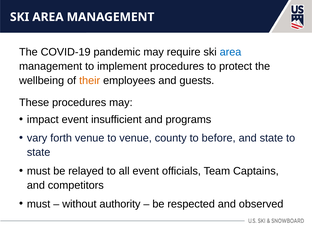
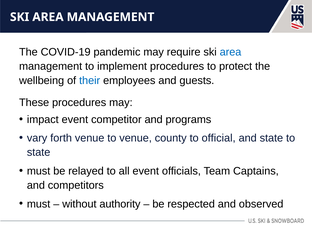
their colour: orange -> blue
insufficient: insufficient -> competitor
before: before -> official
